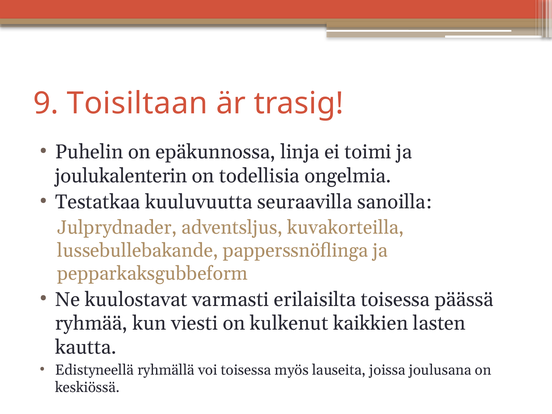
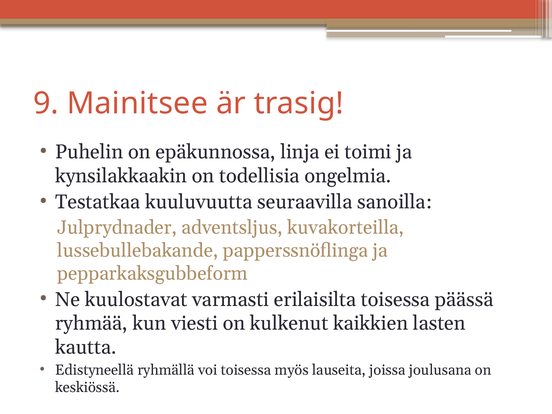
Toisiltaan: Toisiltaan -> Mainitsee
joulukalenterin: joulukalenterin -> kynsilakkaakin
